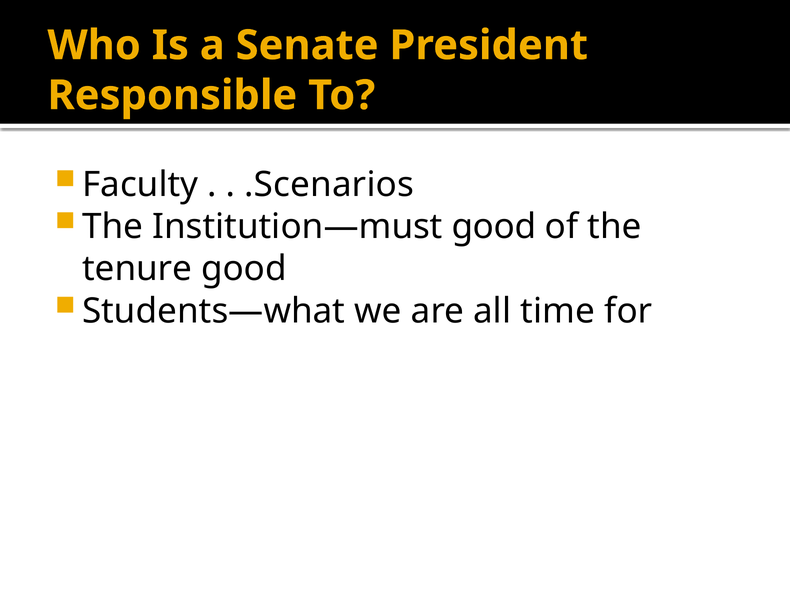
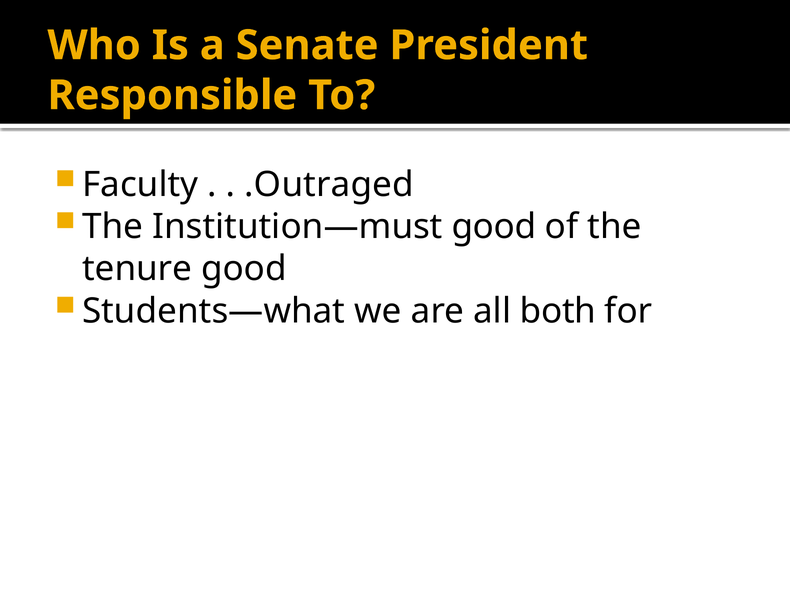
.Scenarios: .Scenarios -> .Outraged
time: time -> both
